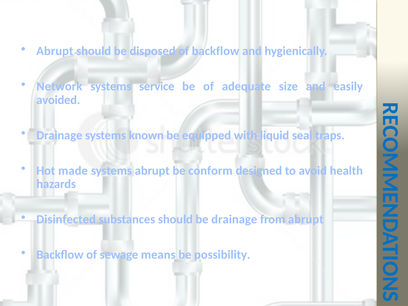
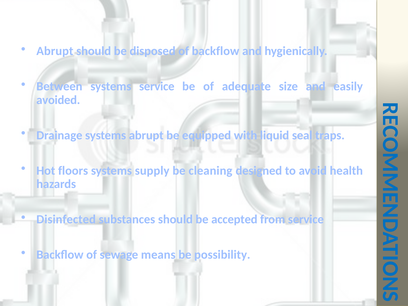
Network: Network -> Between
systems known: known -> abrupt
made: made -> floors
systems abrupt: abrupt -> supply
conform: conform -> cleaning
be drainage: drainage -> accepted
from abrupt: abrupt -> service
